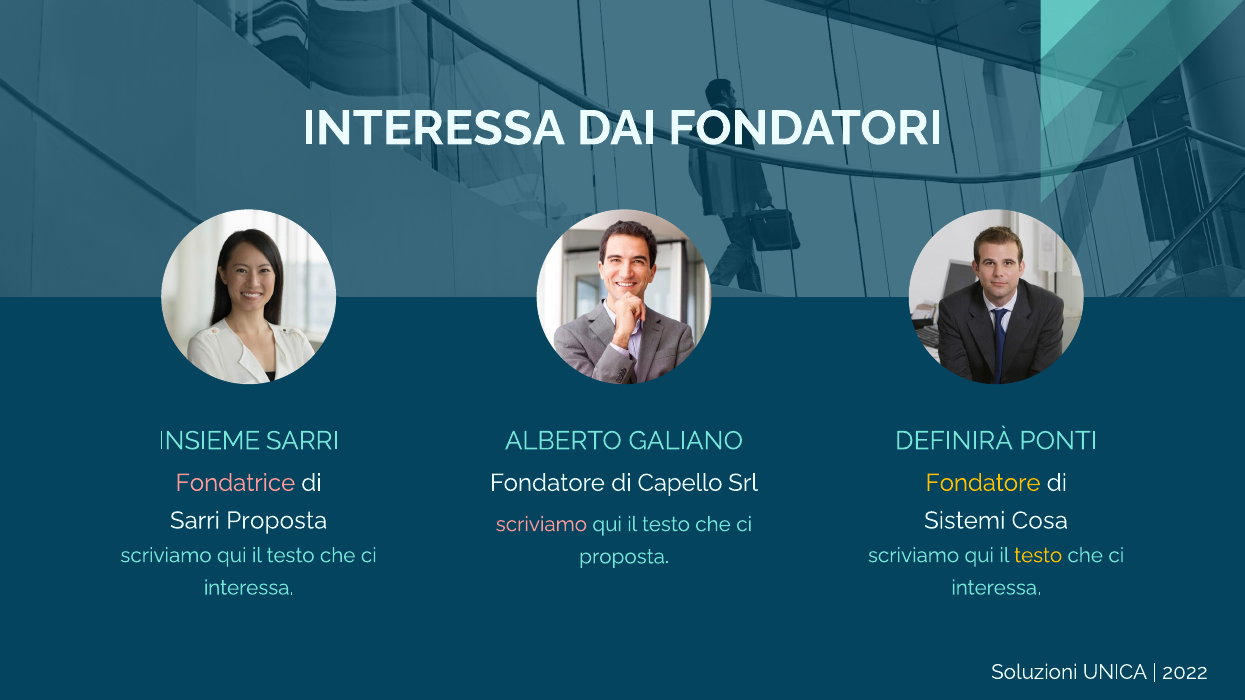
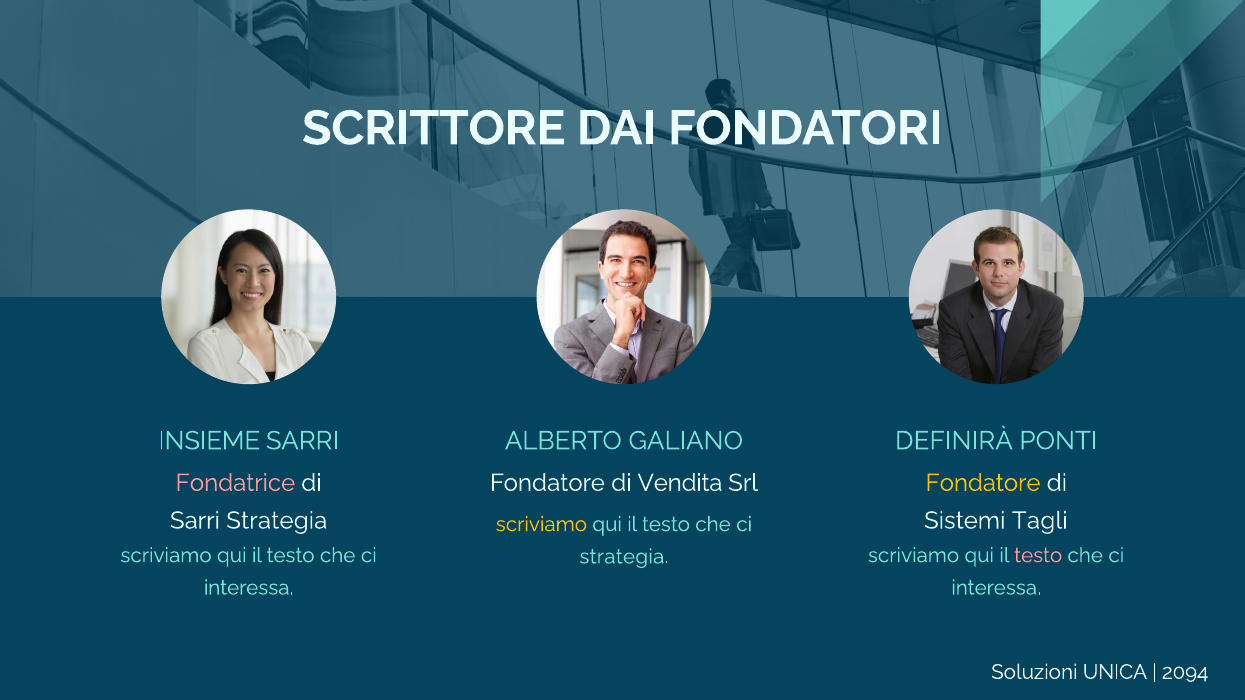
INTERESSA at (434, 129): INTERESSA -> SCRITTORE
Capello: Capello -> Vendita
Sarri Proposta: Proposta -> Strategia
Cosa: Cosa -> Tagli
scriviamo at (541, 525) colour: pink -> yellow
testo at (1038, 556) colour: yellow -> pink
proposta at (624, 557): proposta -> strategia
2022: 2022 -> 2094
